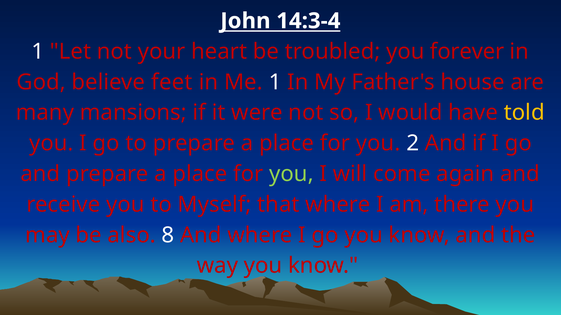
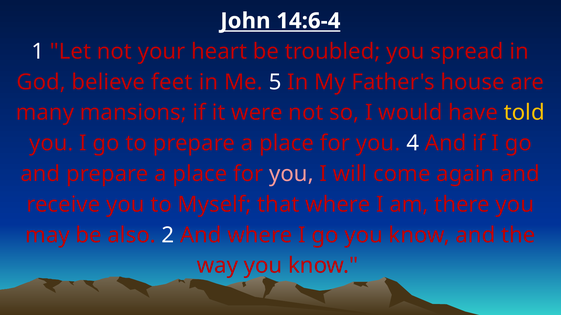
14:3-4: 14:3-4 -> 14:6-4
forever: forever -> spread
Me 1: 1 -> 5
2: 2 -> 4
you at (291, 174) colour: light green -> pink
8: 8 -> 2
